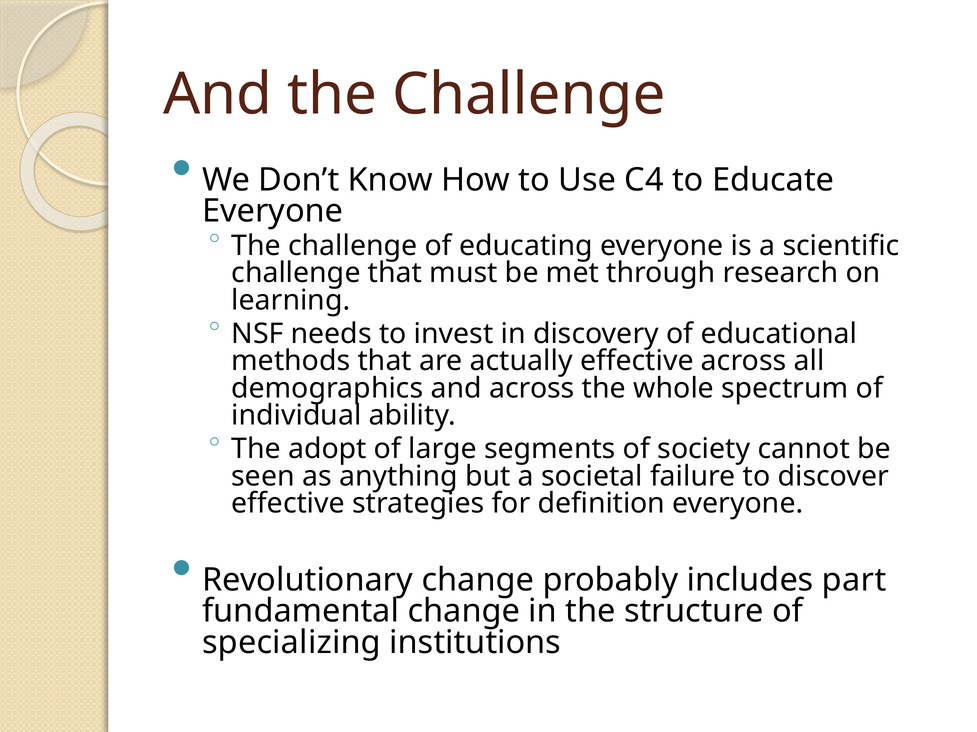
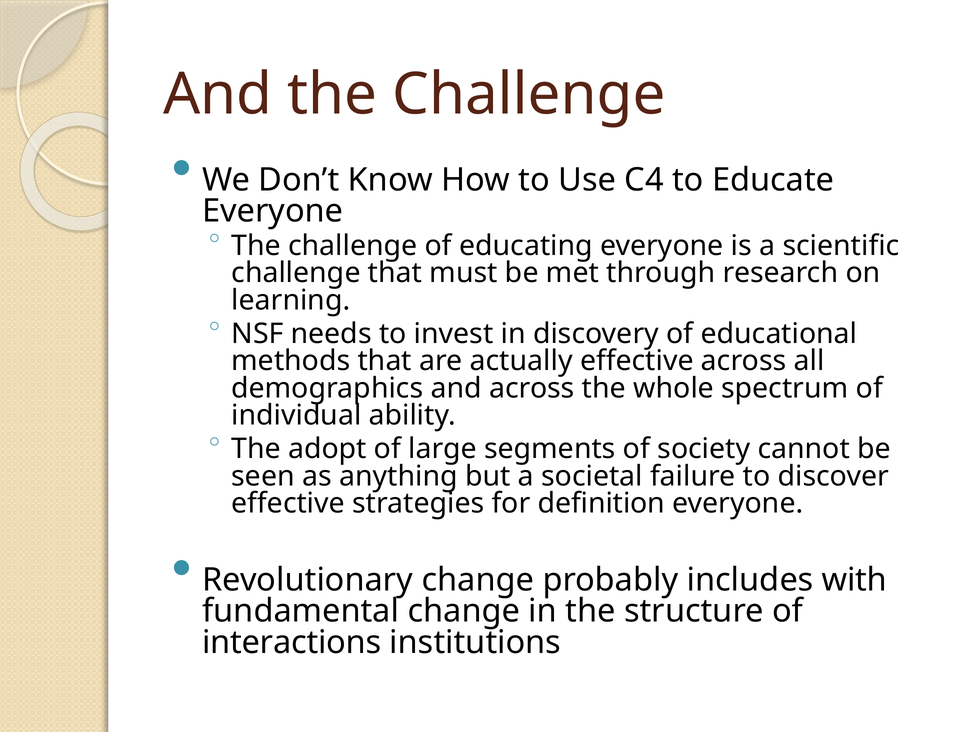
part: part -> with
specializing: specializing -> interactions
